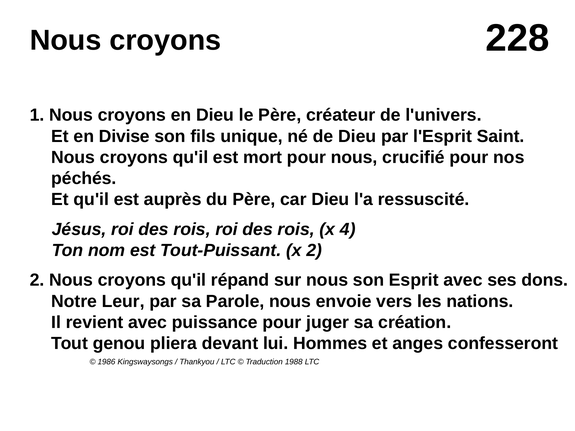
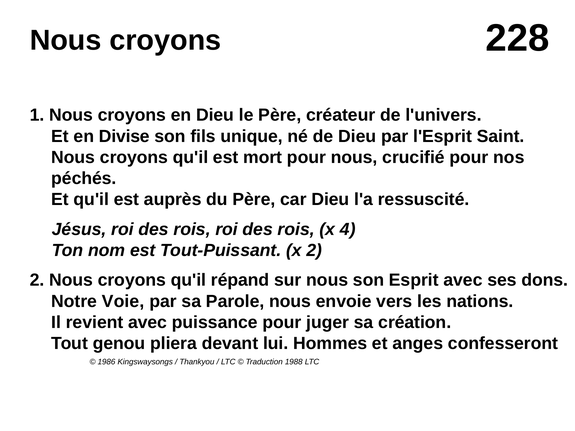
Leur: Leur -> Voie
